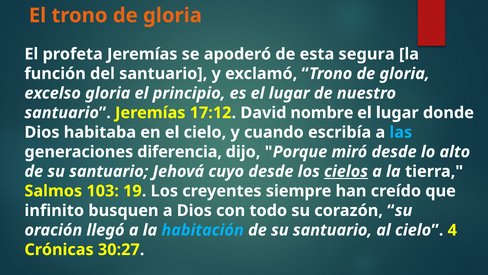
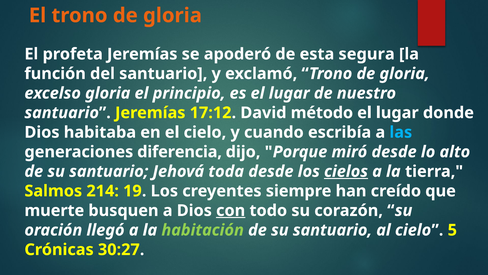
nombre: nombre -> método
cuyo: cuyo -> toda
103: 103 -> 214
infinito: infinito -> muerte
con underline: none -> present
habitación colour: light blue -> light green
4: 4 -> 5
